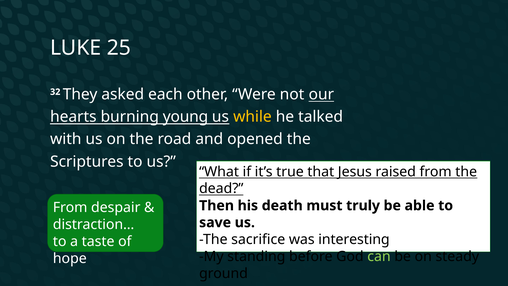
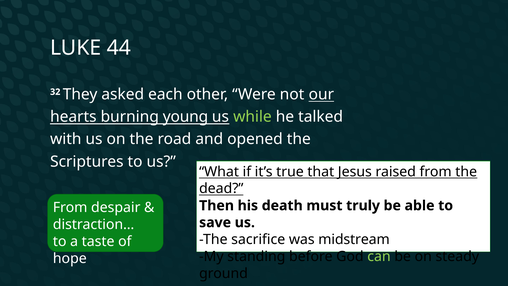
25: 25 -> 44
while colour: yellow -> light green
interesting: interesting -> midstream
